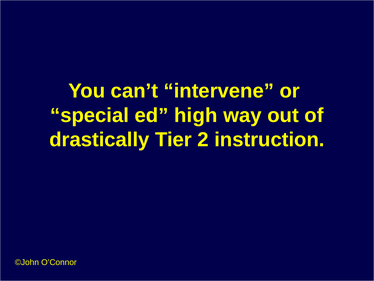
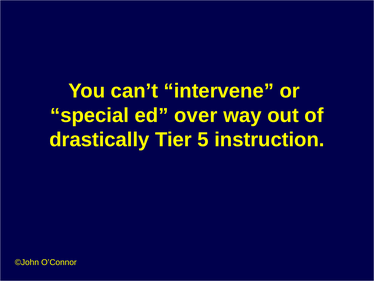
high: high -> over
2: 2 -> 5
